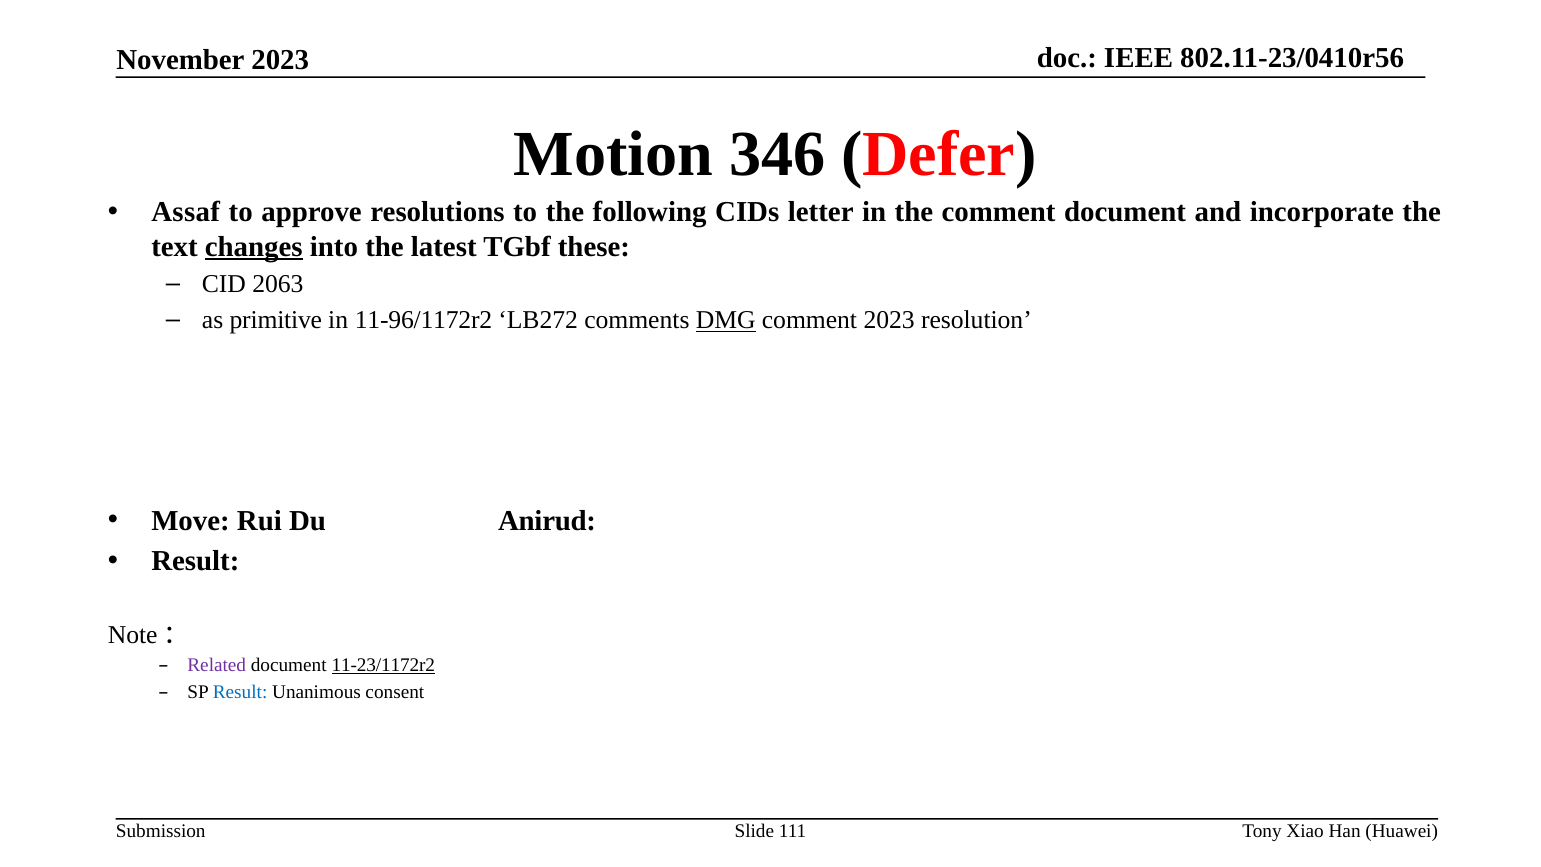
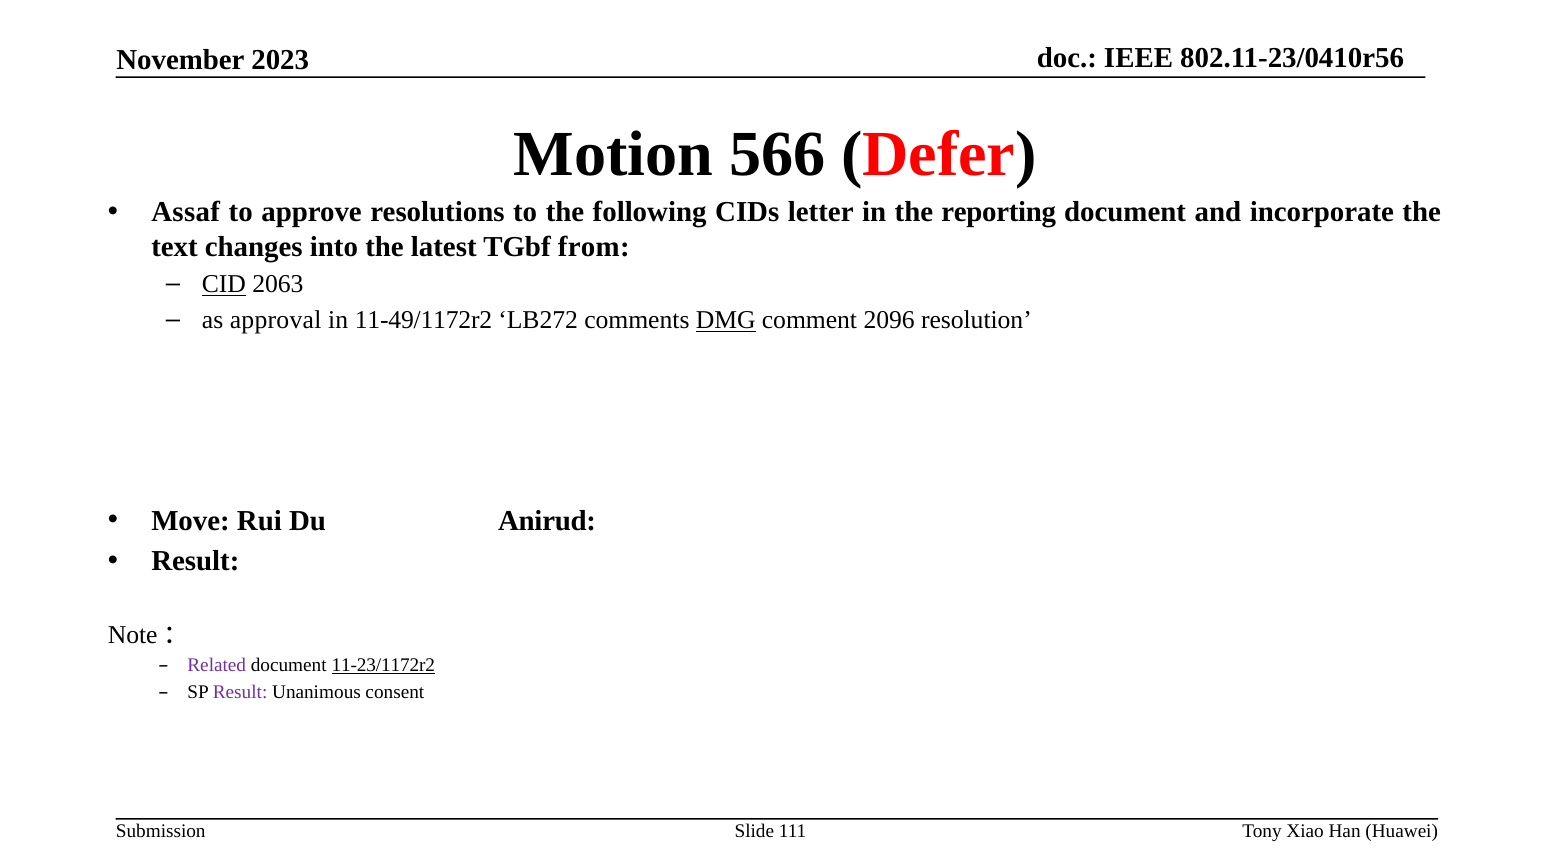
346: 346 -> 566
the comment: comment -> reporting
changes underline: present -> none
these: these -> from
CID underline: none -> present
primitive: primitive -> approval
11-96/1172r2: 11-96/1172r2 -> 11-49/1172r2
comment 2023: 2023 -> 2096
Result at (240, 692) colour: blue -> purple
